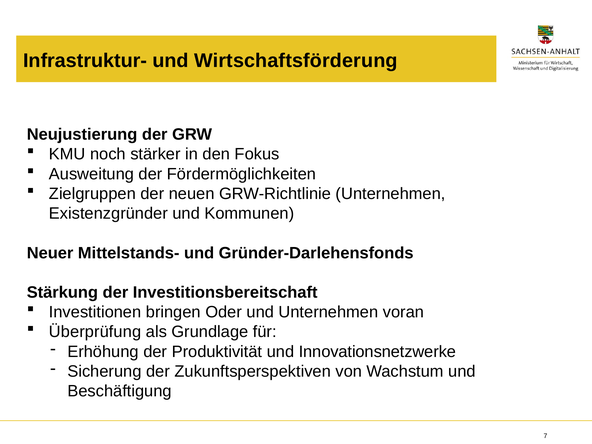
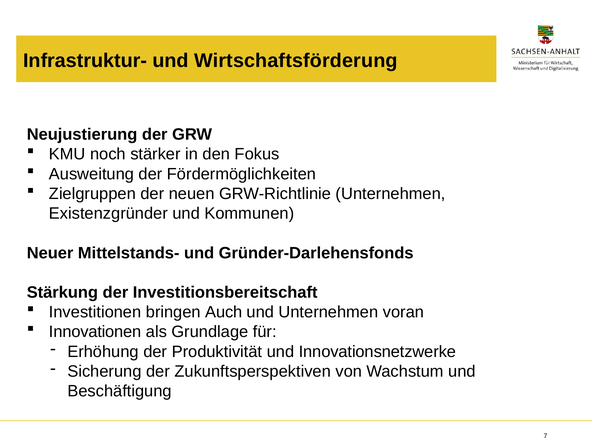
Oder: Oder -> Auch
Überprüfung: Überprüfung -> Innovationen
